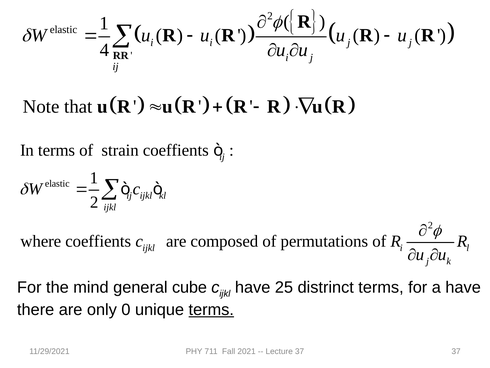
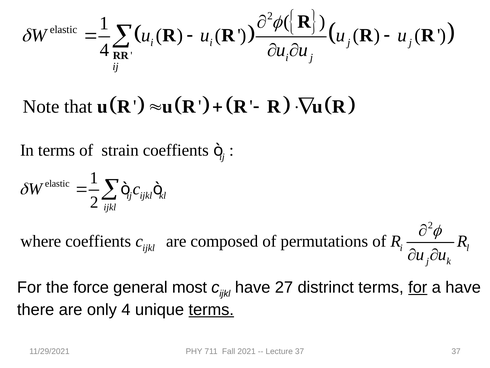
mind: mind -> force
cube: cube -> most
25: 25 -> 27
for at (418, 287) underline: none -> present
only 0: 0 -> 4
